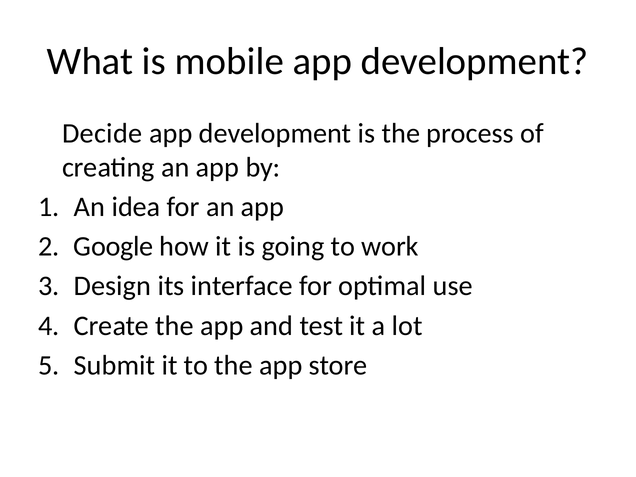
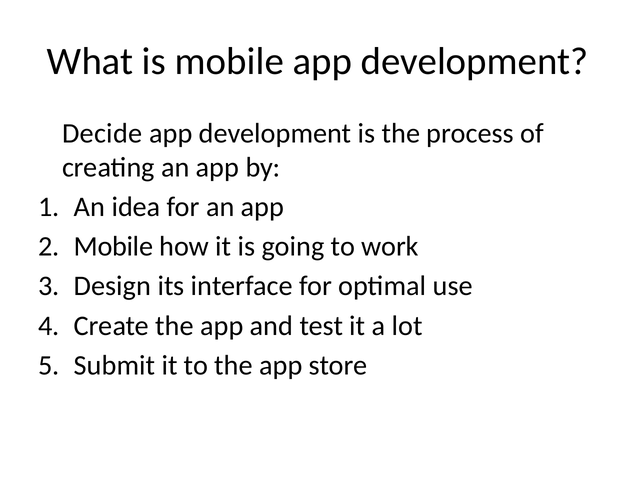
Google at (113, 247): Google -> Mobile
